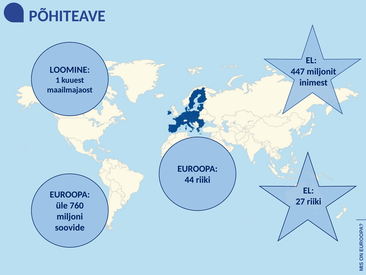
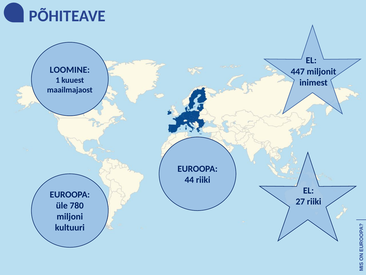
760: 760 -> 780
soovide: soovide -> kultuuri
